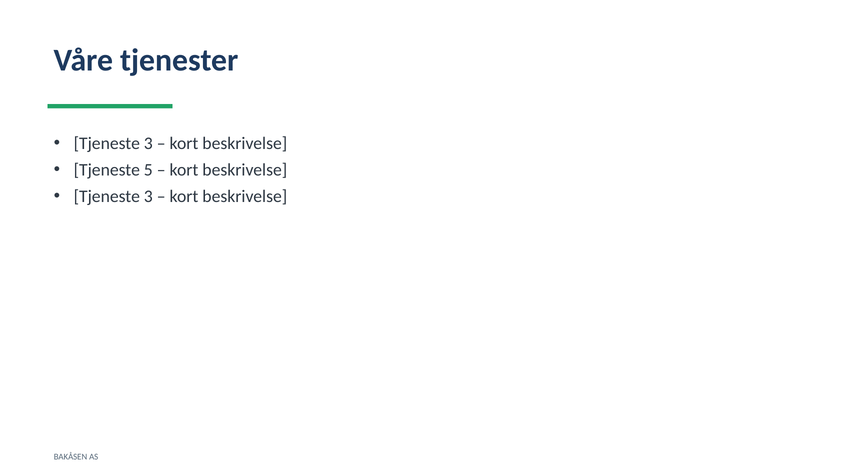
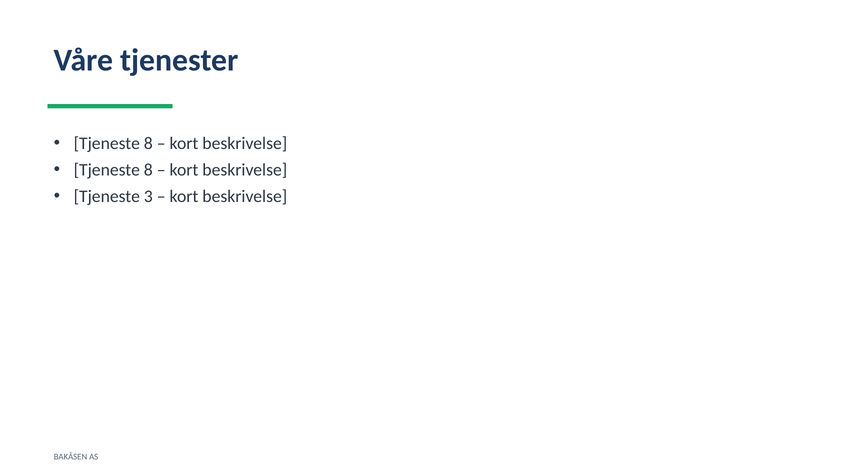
3 at (148, 143): 3 -> 8
5 at (148, 170): 5 -> 8
